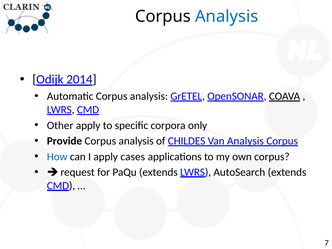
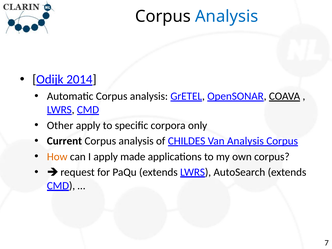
Provide: Provide -> Current
How colour: blue -> orange
cases: cases -> made
